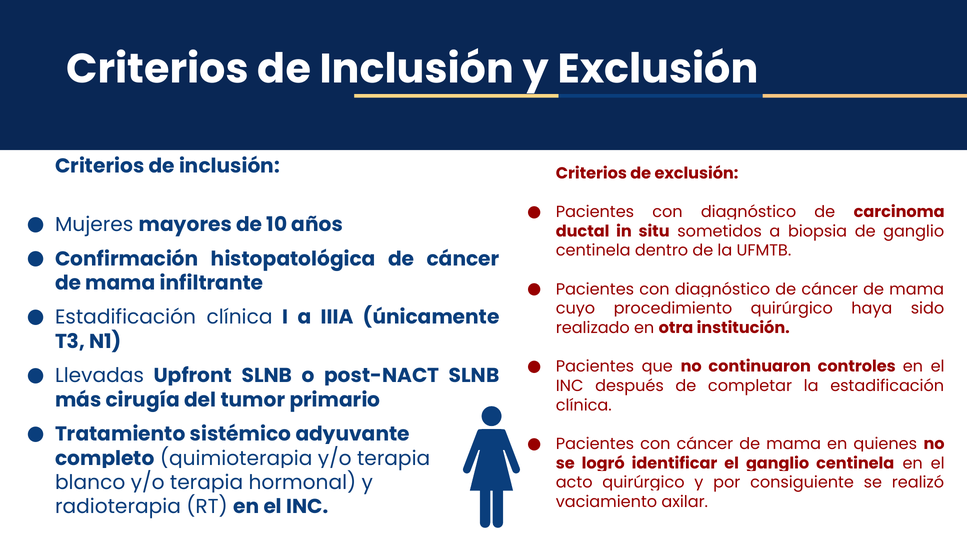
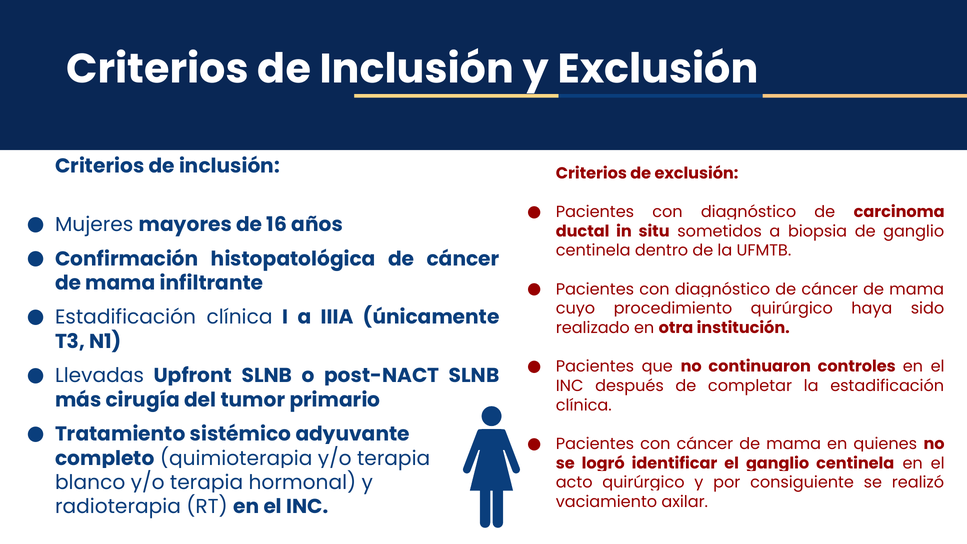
10: 10 -> 16
